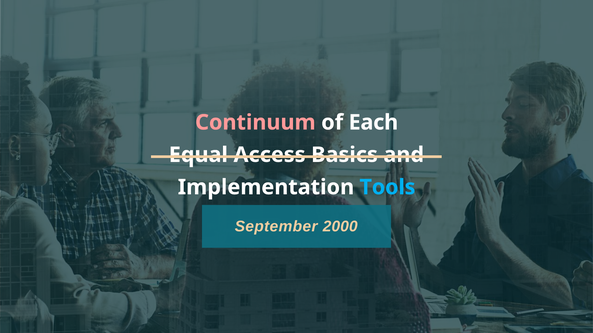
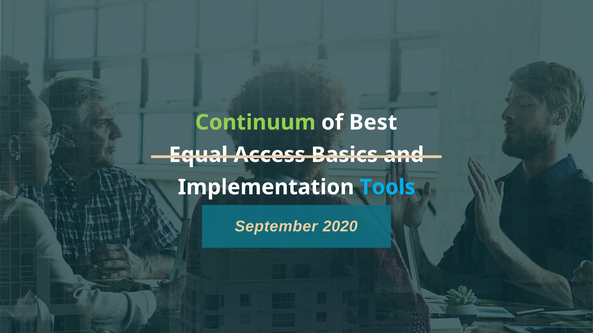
Continuum colour: pink -> light green
Each: Each -> Best
2000: 2000 -> 2020
